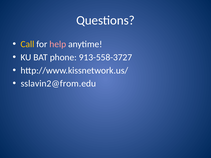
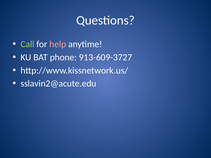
Call colour: yellow -> light green
913-558-3727: 913-558-3727 -> 913-609-3727
sslavin2@from.edu: sslavin2@from.edu -> sslavin2@acute.edu
